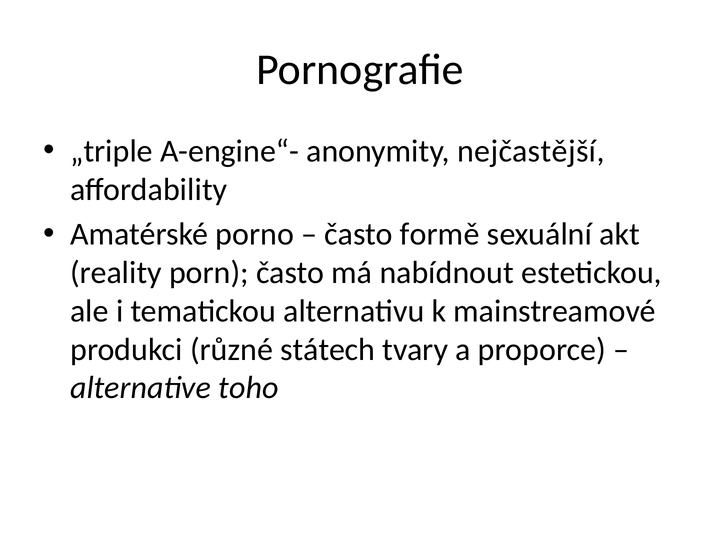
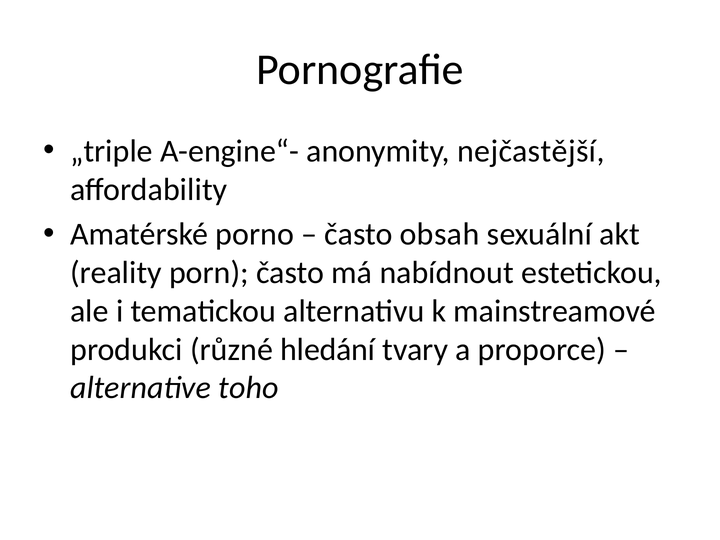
formě: formě -> obsah
státech: státech -> hledání
